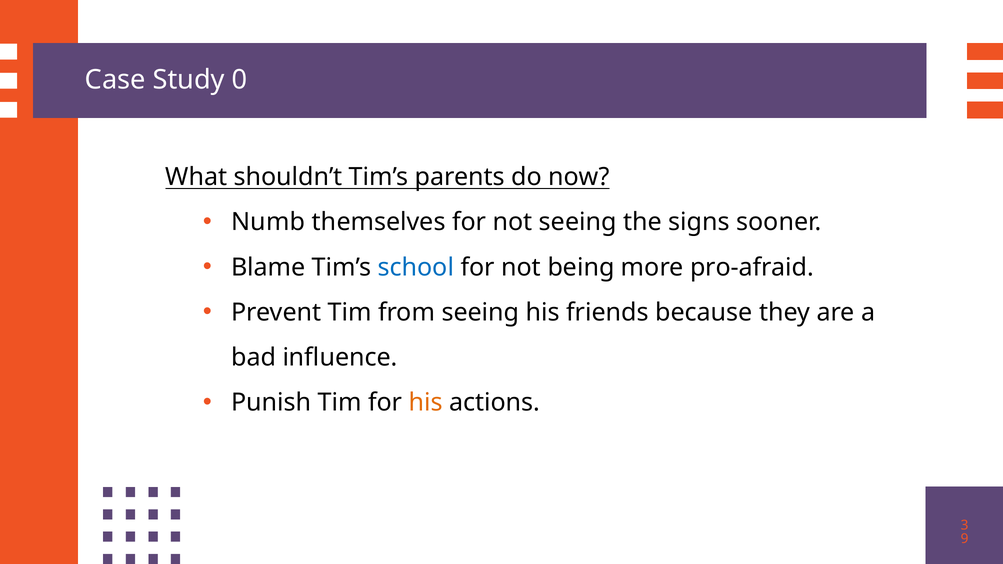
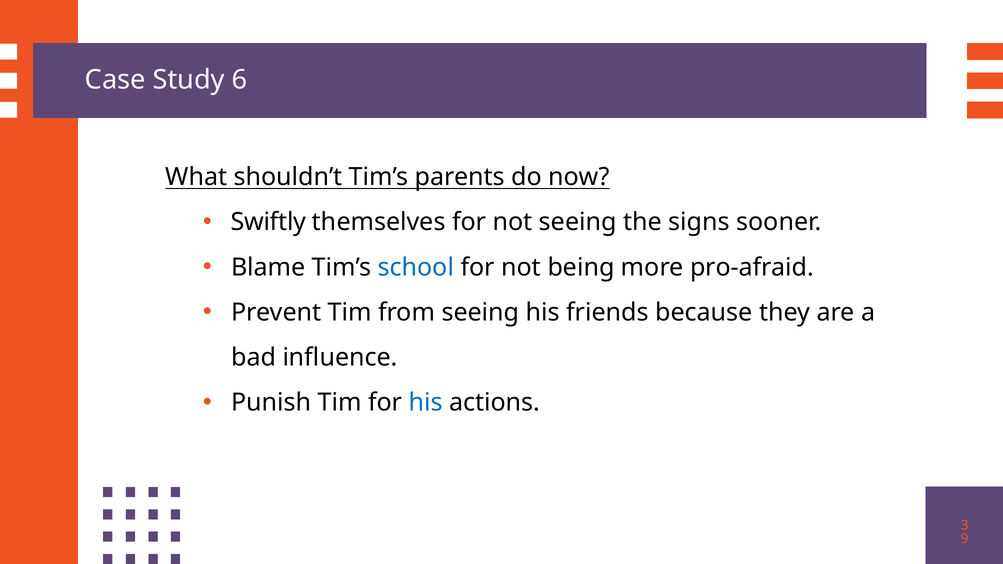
0: 0 -> 6
Numb: Numb -> Swiftly
his at (426, 403) colour: orange -> blue
